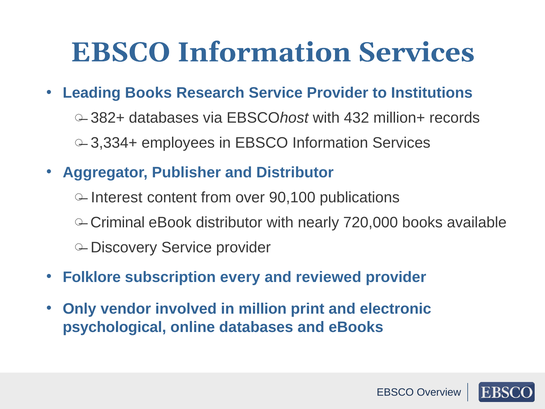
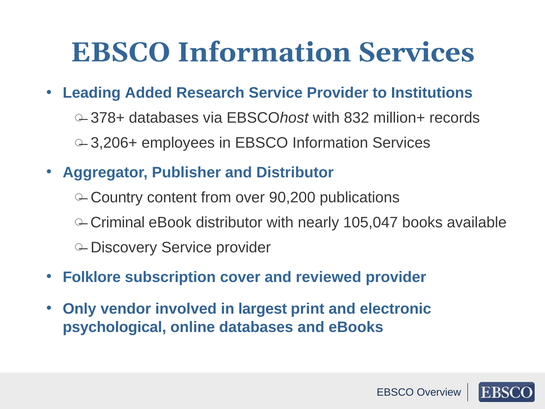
Leading Books: Books -> Added
382+: 382+ -> 378+
432: 432 -> 832
3,334+: 3,334+ -> 3,206+
Interest: Interest -> Country
90,100: 90,100 -> 90,200
720,000: 720,000 -> 105,047
every: every -> cover
million: million -> largest
